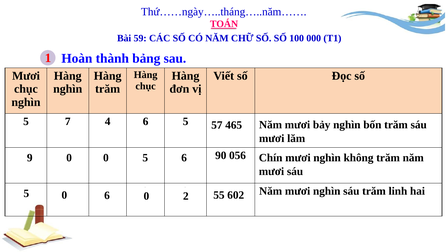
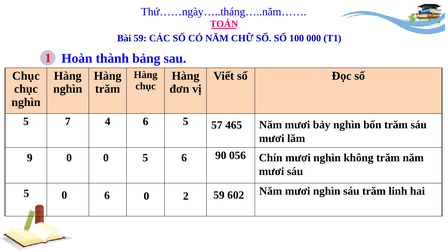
Mươi at (26, 76): Mươi -> Chục
55 at (219, 195): 55 -> 59
